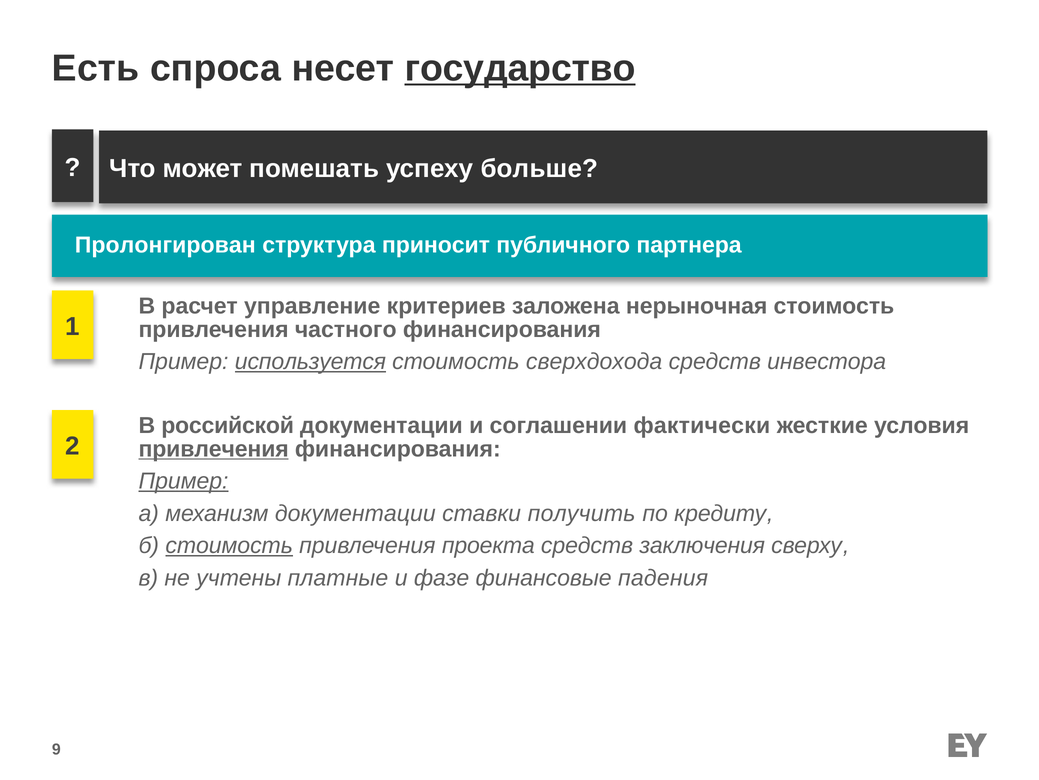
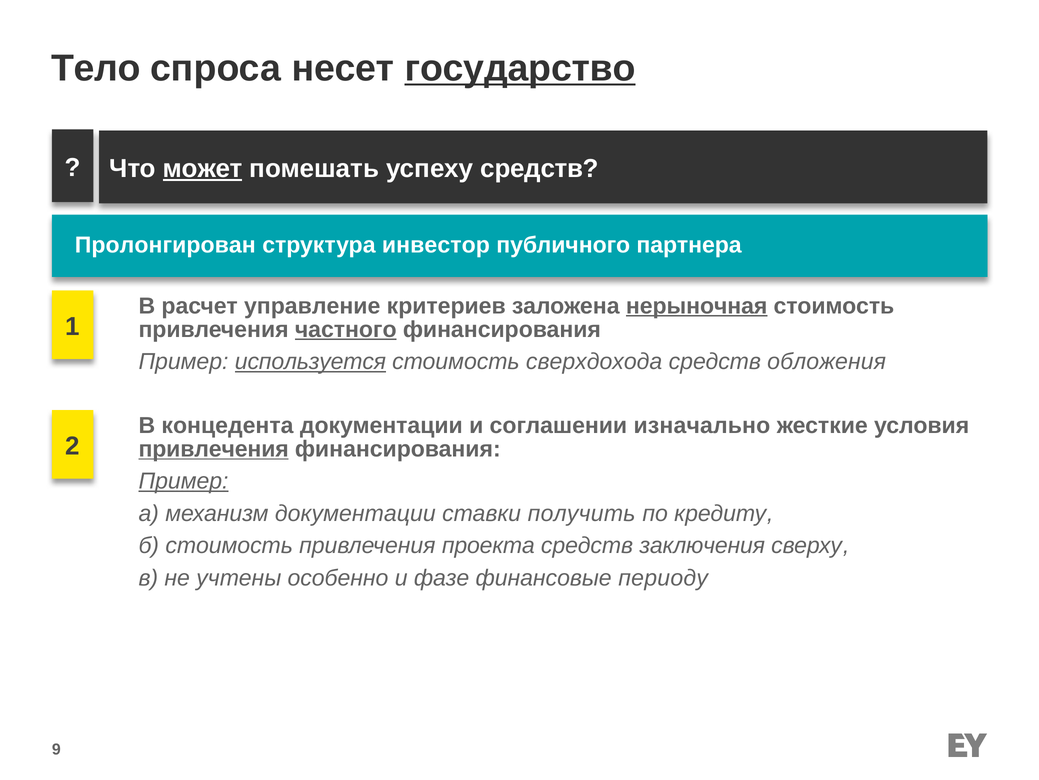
Есть: Есть -> Тело
может underline: none -> present
успеху больше: больше -> средств
приносит: приносит -> инвестор
нерыночная underline: none -> present
частного underline: none -> present
инвестора: инвестора -> обложения
российской: российской -> концедента
фактически: фактически -> изначально
стоимость at (229, 545) underline: present -> none
платные: платные -> особенно
падения: падения -> периоду
